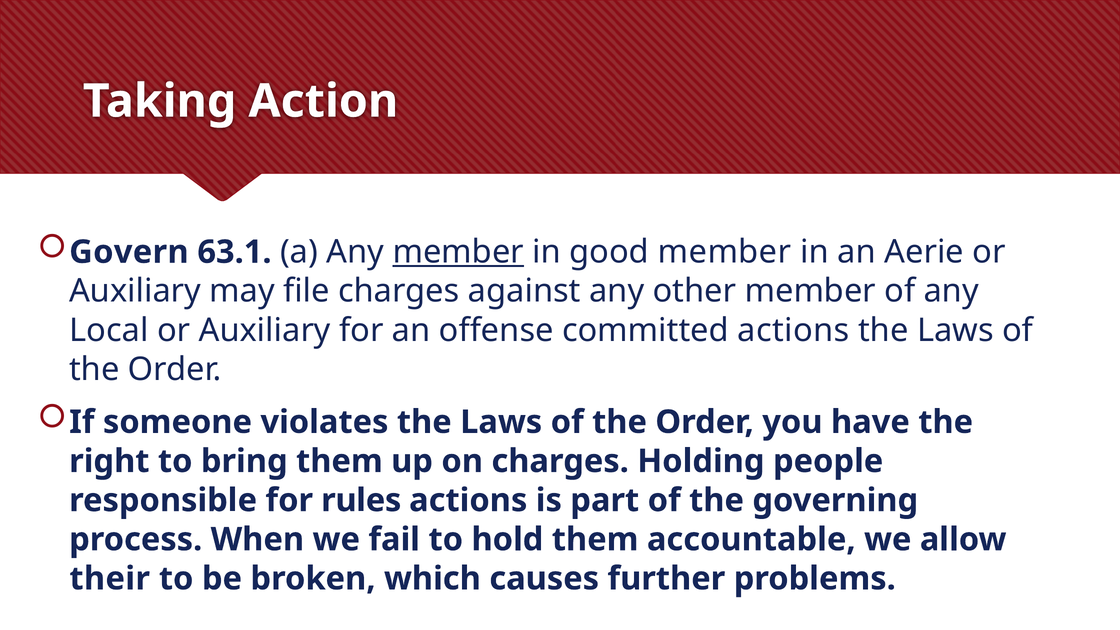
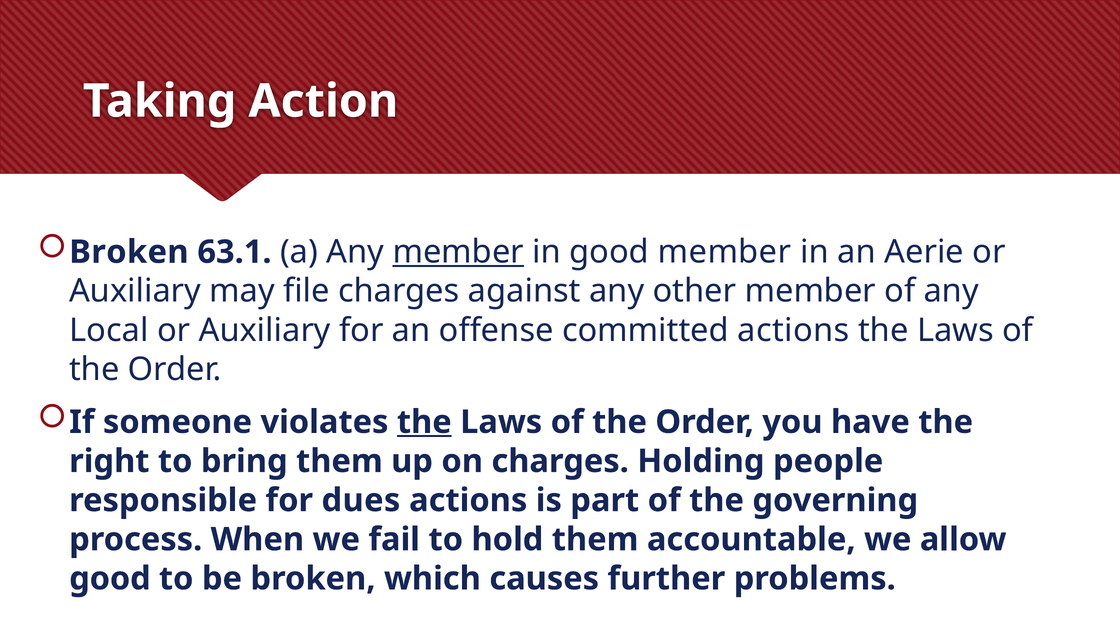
Govern at (129, 252): Govern -> Broken
the at (424, 422) underline: none -> present
rules: rules -> dues
their at (110, 579): their -> good
